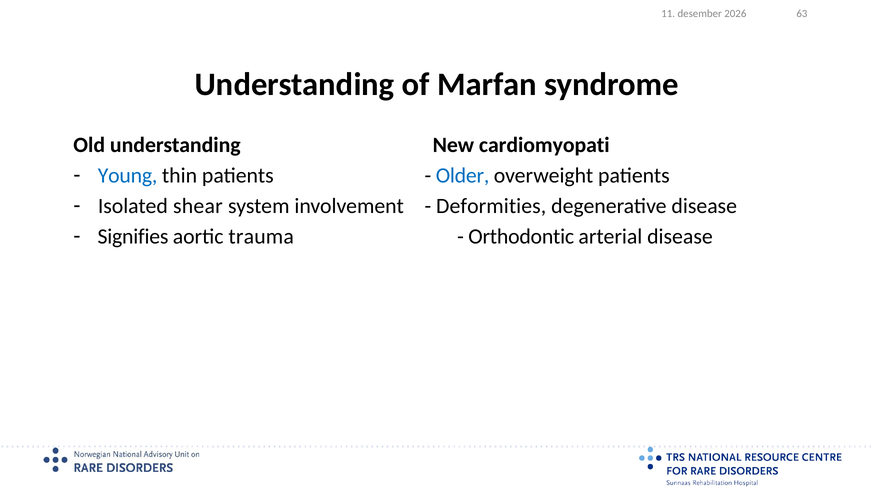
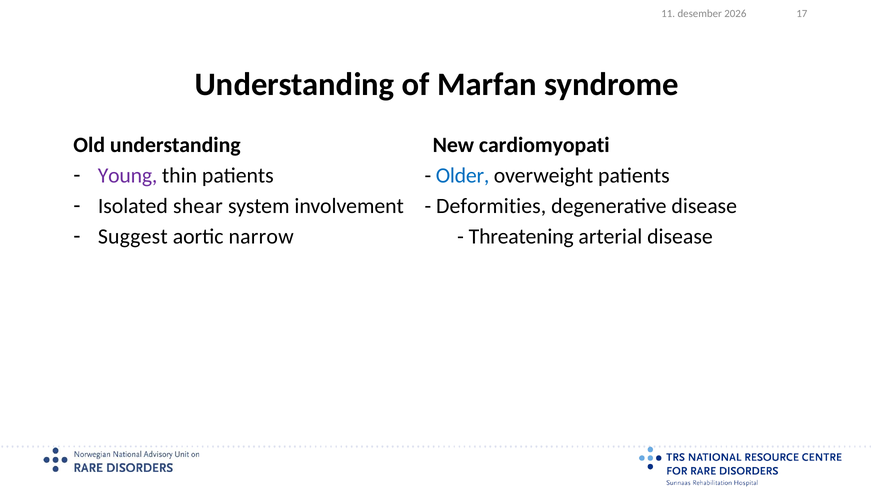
63: 63 -> 17
Young colour: blue -> purple
Signifies: Signifies -> Suggest
trauma: trauma -> narrow
Orthodontic: Orthodontic -> Threatening
